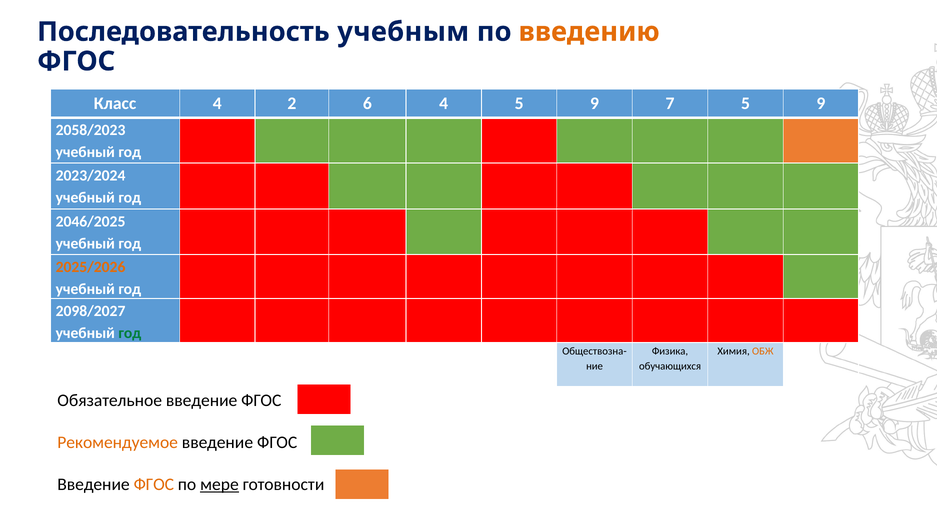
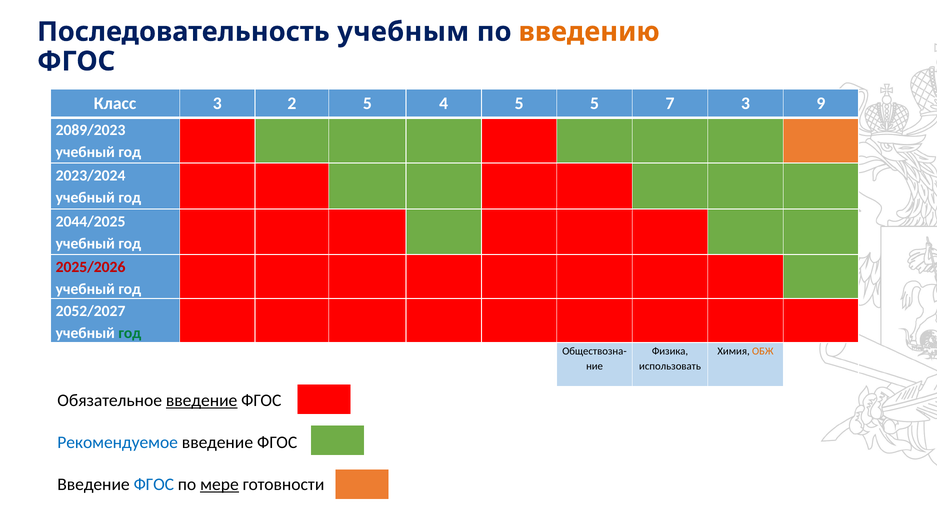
Класс 4: 4 -> 3
2 6: 6 -> 5
4 5 9: 9 -> 5
7 5: 5 -> 3
2058/2023: 2058/2023 -> 2089/2023
2046/2025: 2046/2025 -> 2044/2025
2025/2026 colour: orange -> red
2098/2027: 2098/2027 -> 2052/2027
обучающихся: обучающихся -> использовать
введение at (202, 400) underline: none -> present
Рекомендуемое colour: orange -> blue
ФГОС at (154, 485) colour: orange -> blue
